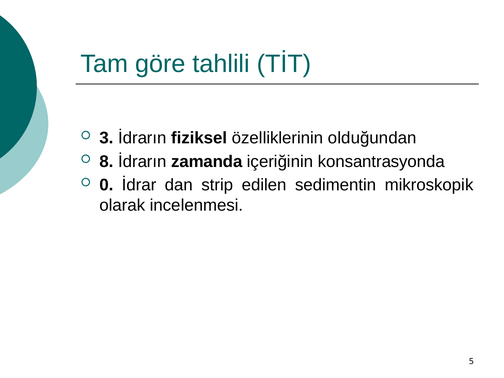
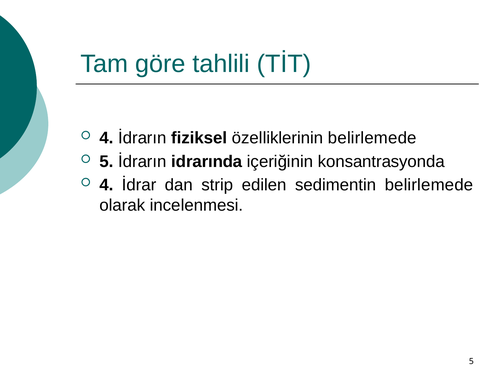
3 at (106, 138): 3 -> 4
özelliklerinin olduğundan: olduğundan -> belirlemede
8 at (106, 162): 8 -> 5
zamanda: zamanda -> idrarında
0 at (106, 185): 0 -> 4
sedimentin mikroskopik: mikroskopik -> belirlemede
